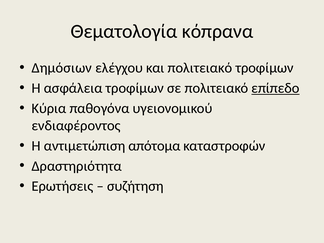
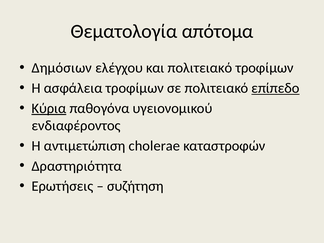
κόπρανα: κόπρανα -> απότομα
Κύρια underline: none -> present
απότομα: απότομα -> cholerae
